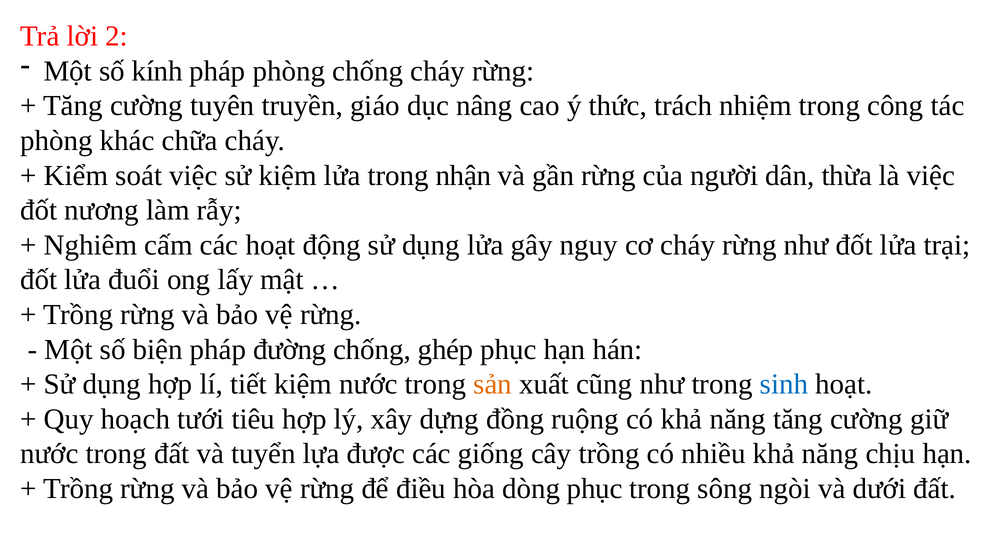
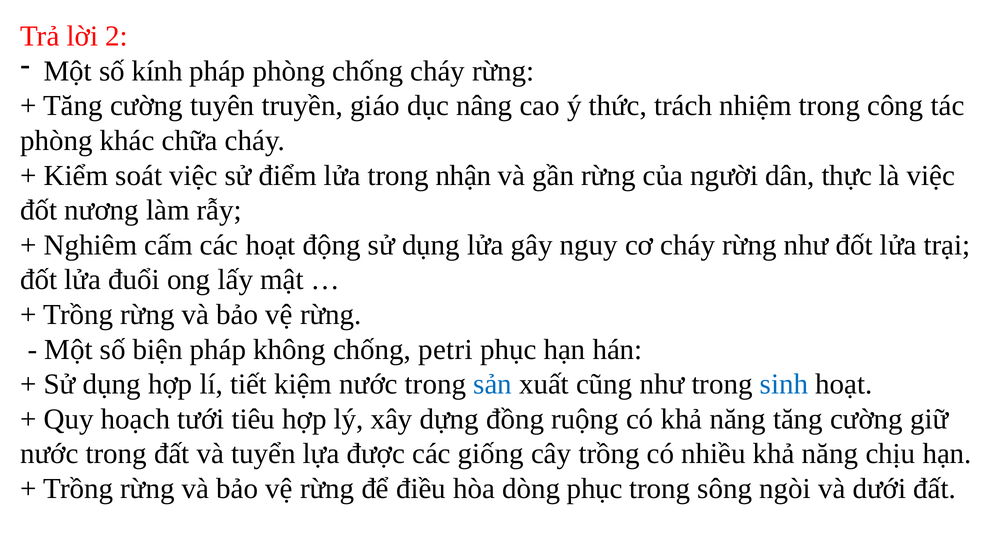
sử kiệm: kiệm -> điểm
thừa: thừa -> thực
đường: đường -> không
ghép: ghép -> petri
sản colour: orange -> blue
